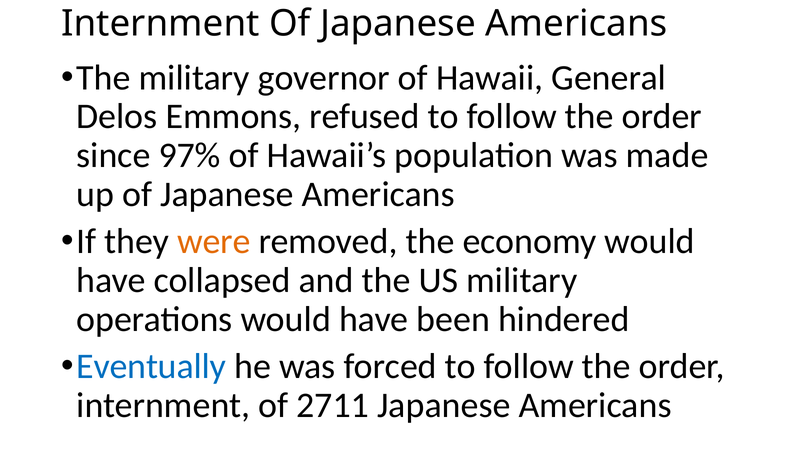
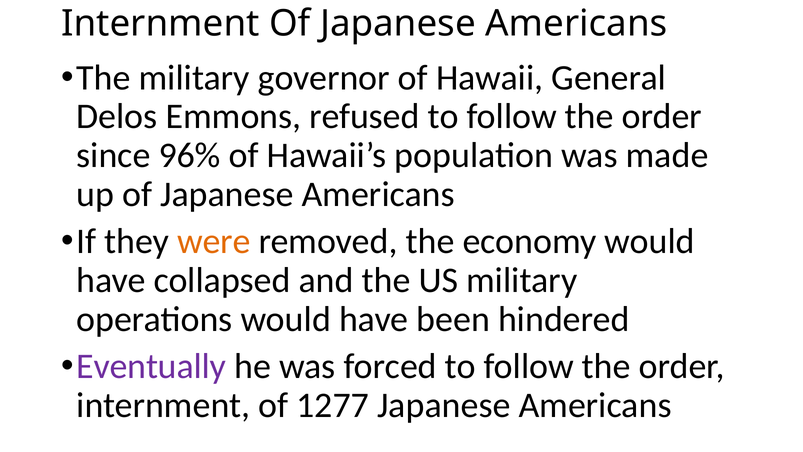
97%: 97% -> 96%
Eventually colour: blue -> purple
2711: 2711 -> 1277
